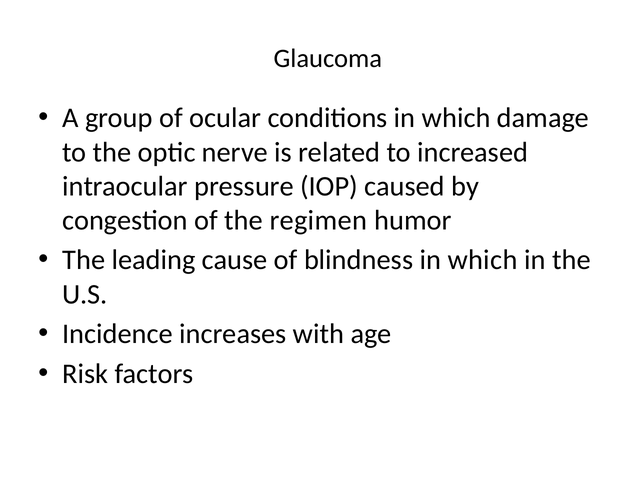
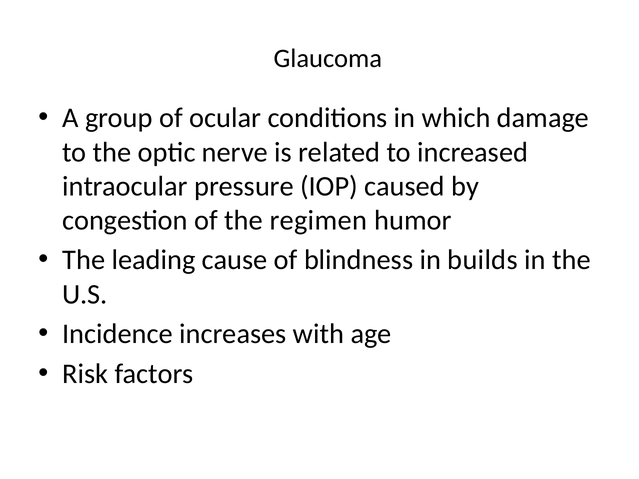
blindness in which: which -> builds
